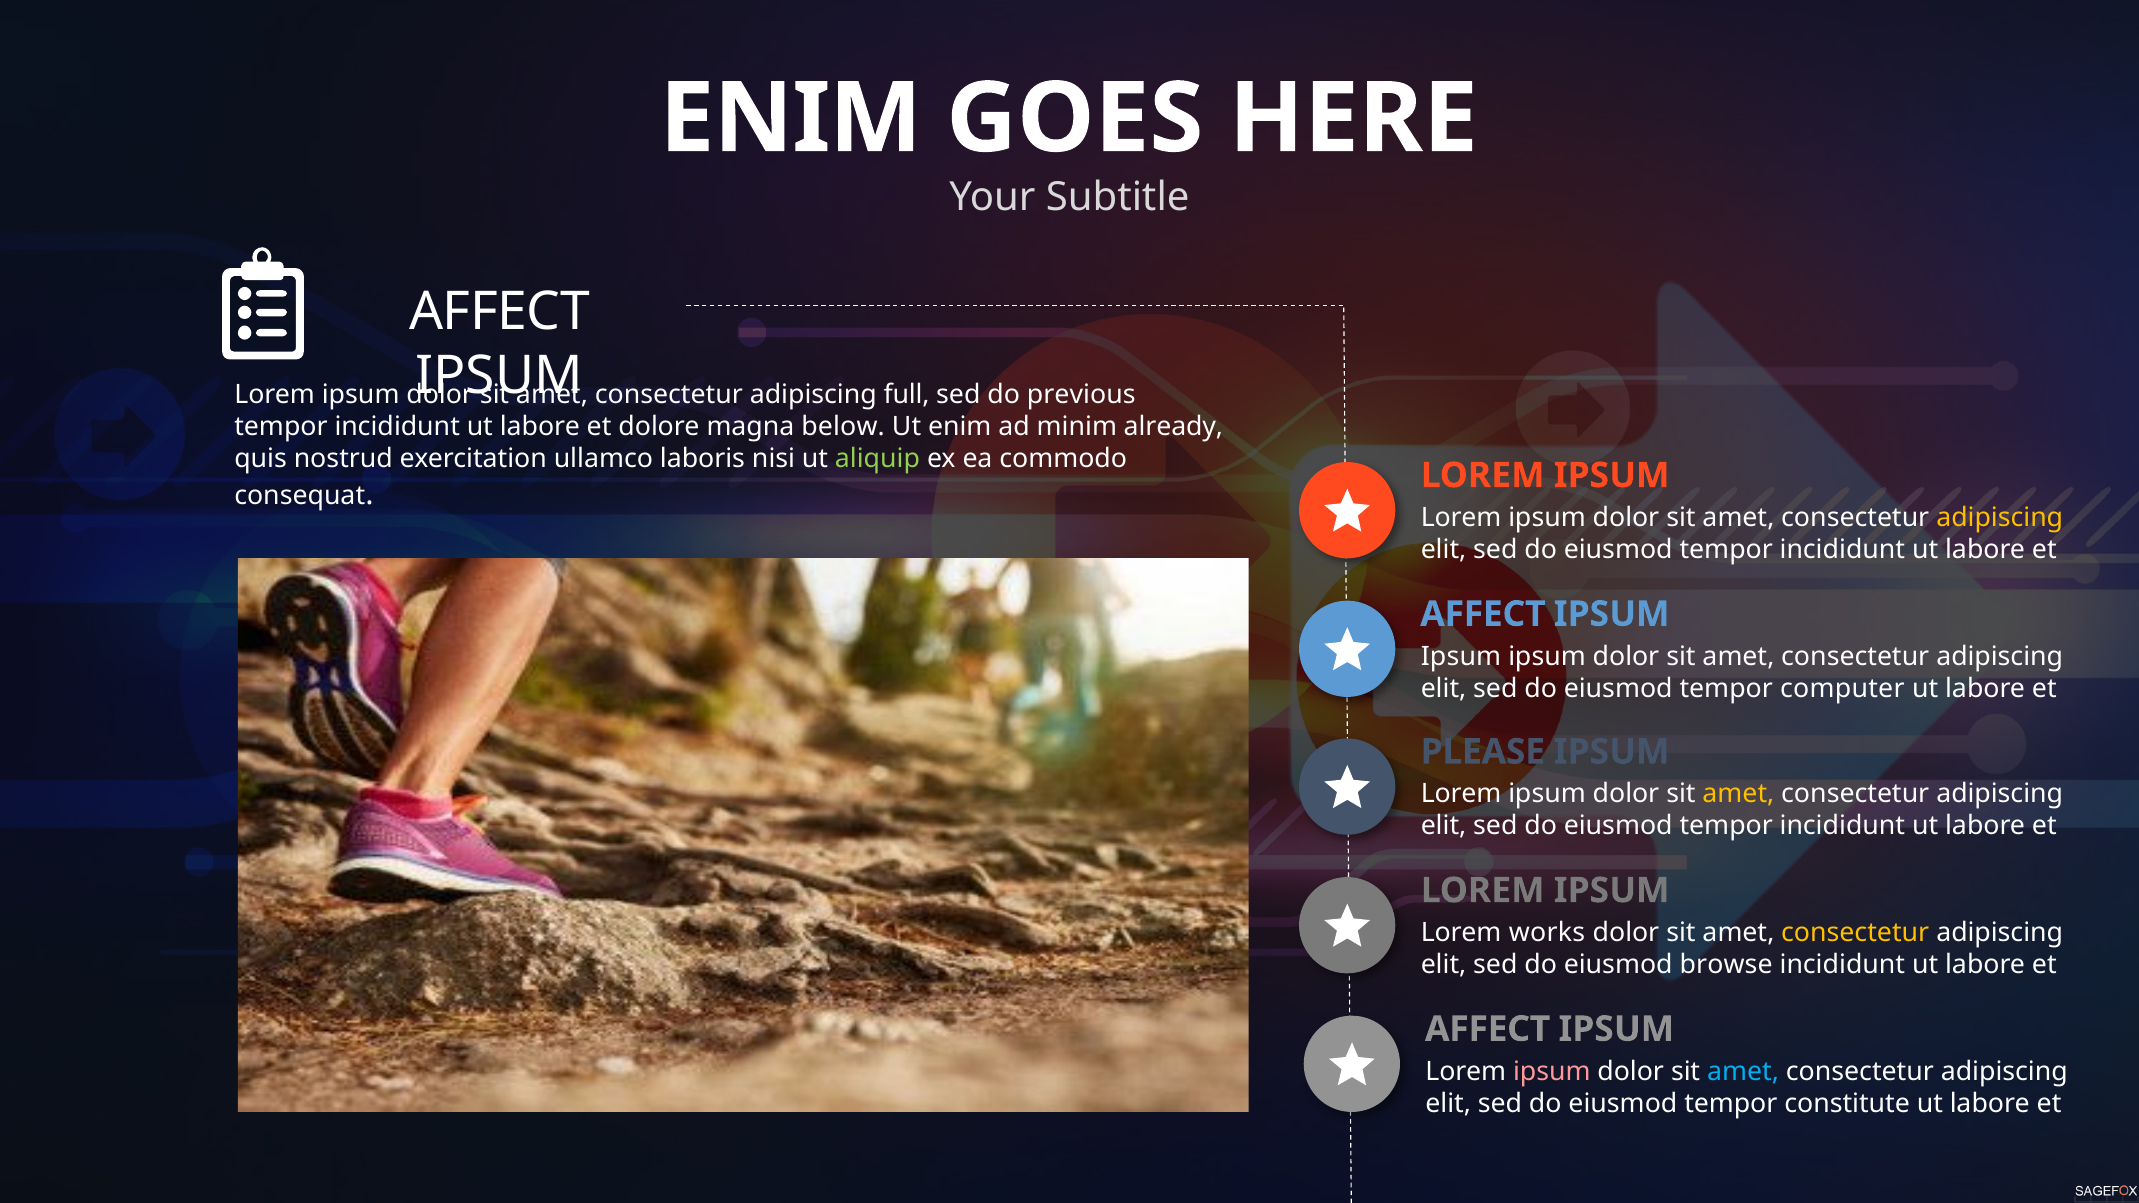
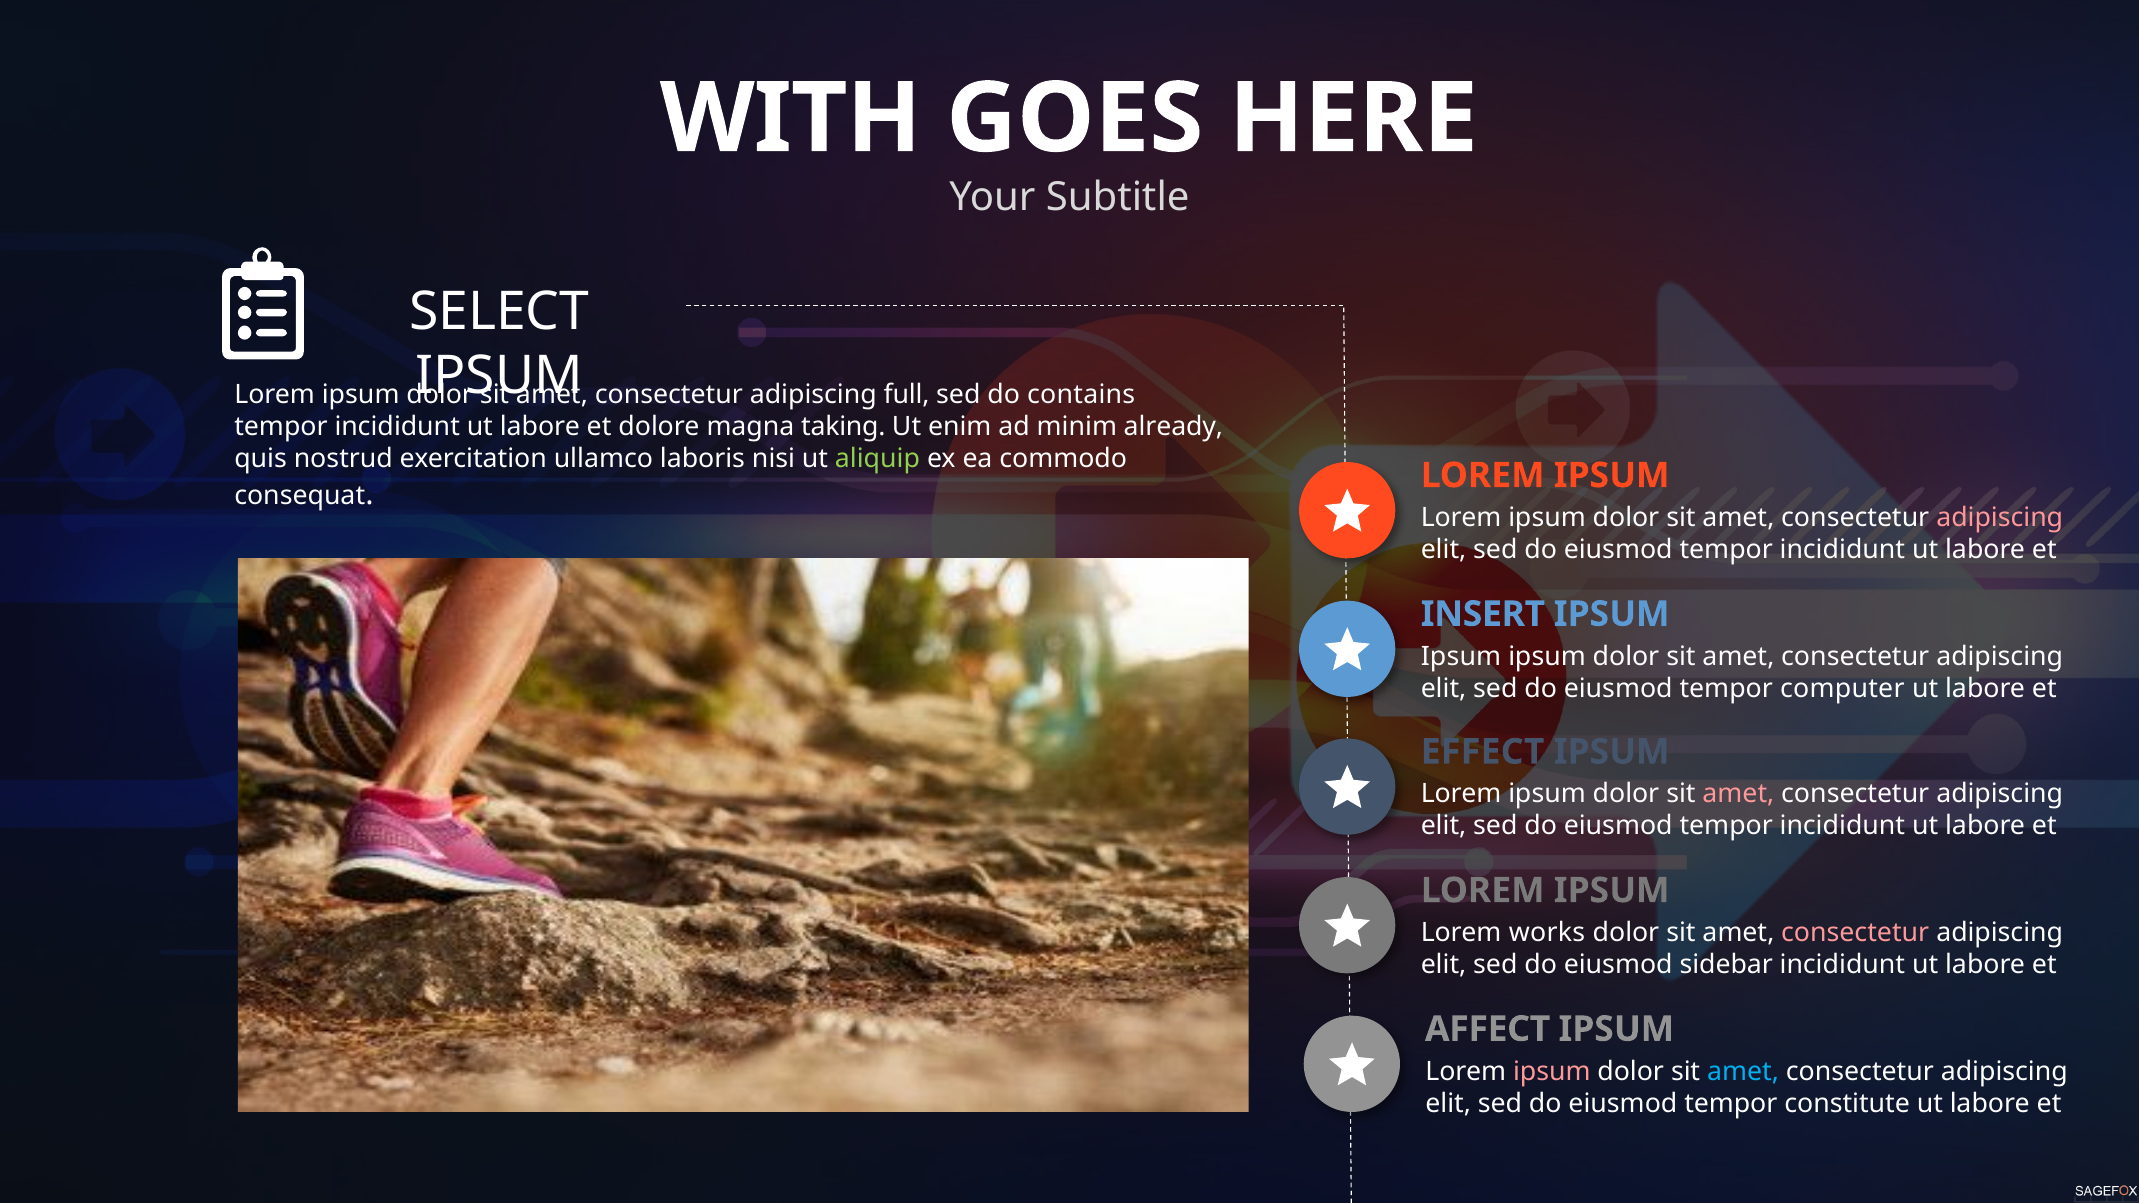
ENIM at (791, 119): ENIM -> WITH
AFFECT at (499, 312): AFFECT -> SELECT
previous: previous -> contains
below: below -> taking
adipiscing at (2000, 518) colour: yellow -> pink
AFFECT at (1483, 614): AFFECT -> INSERT
PLEASE: PLEASE -> EFFECT
amet at (1738, 794) colour: yellow -> pink
consectetur at (1855, 933) colour: yellow -> pink
browse: browse -> sidebar
